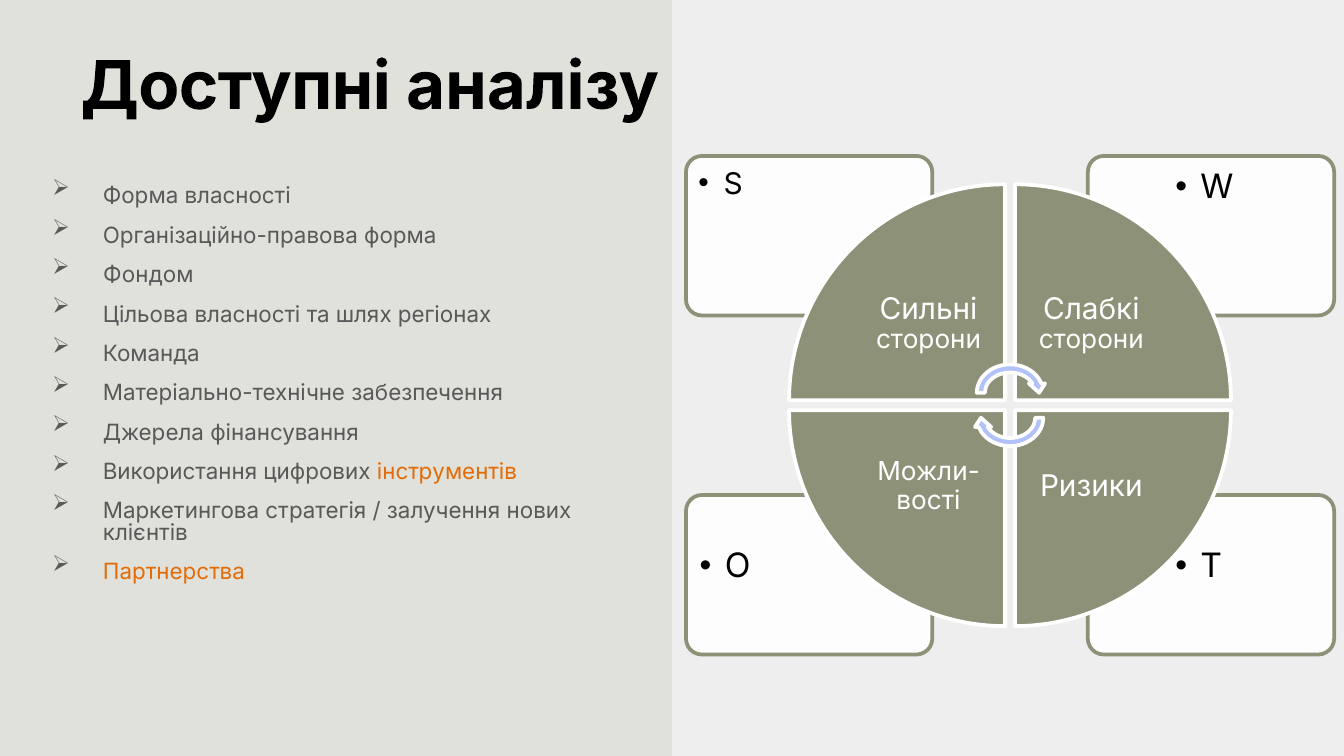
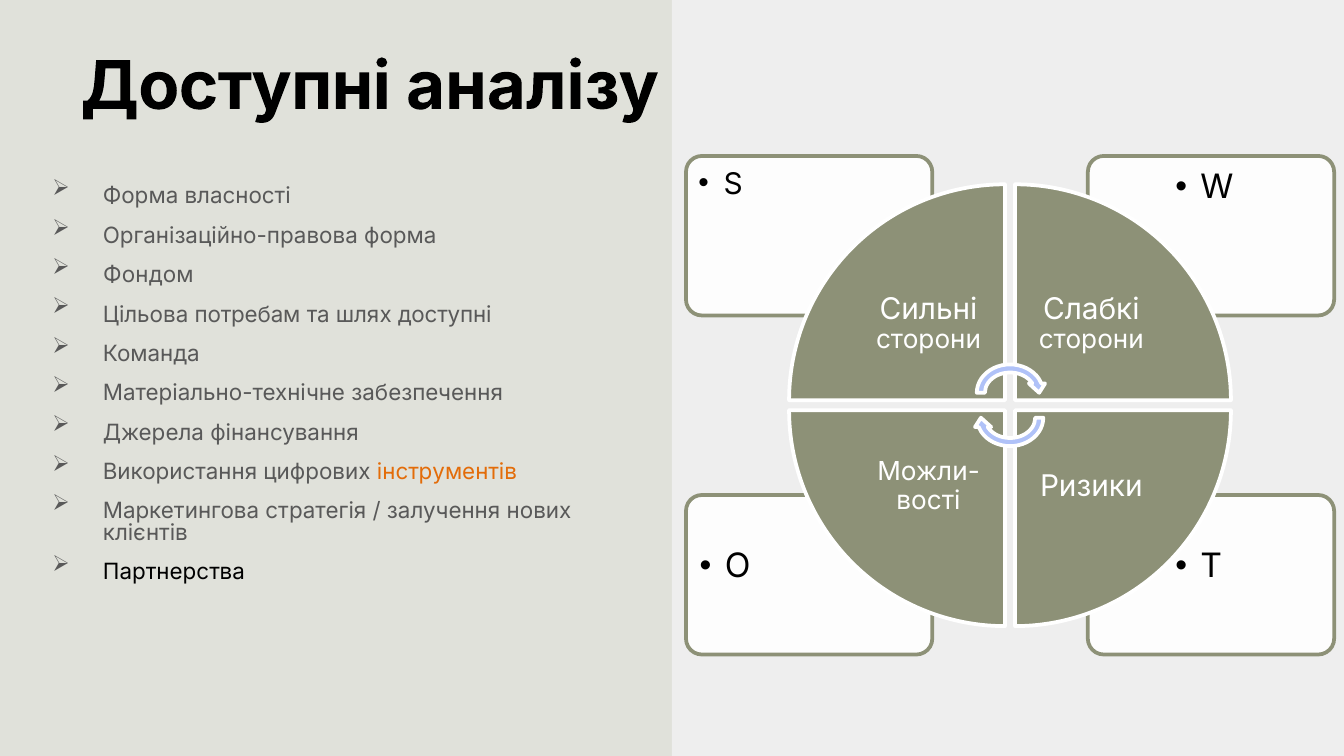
Цільова власності: власності -> потребам
шлях регіонах: регіонах -> доступні
Партнерства colour: orange -> black
